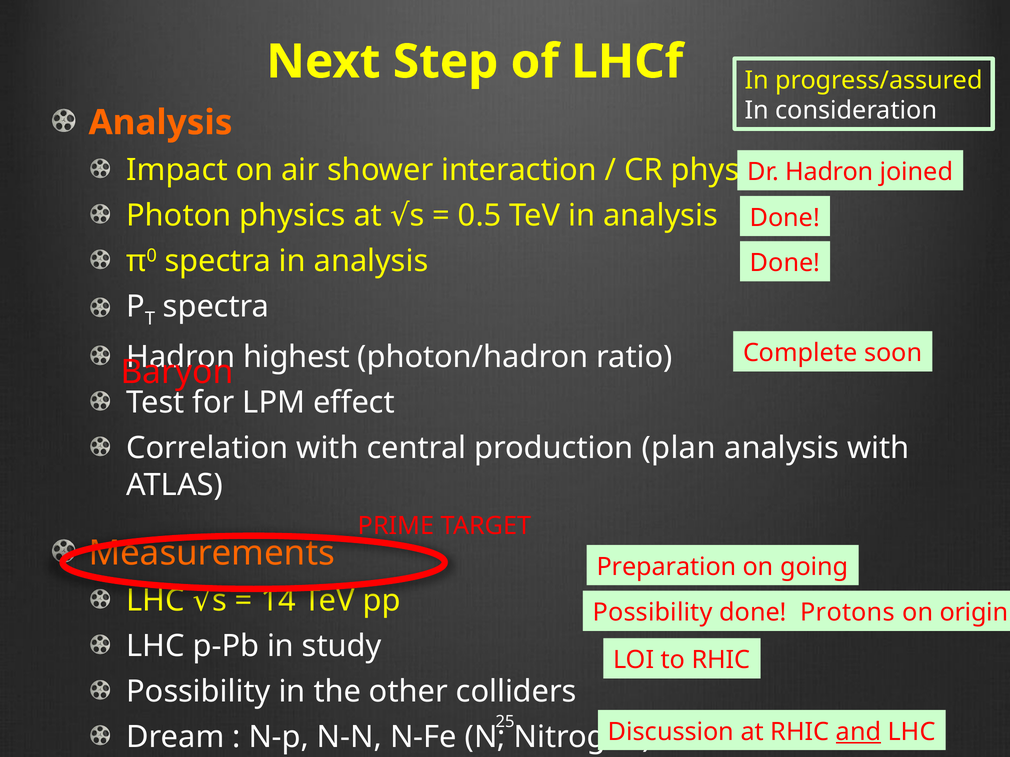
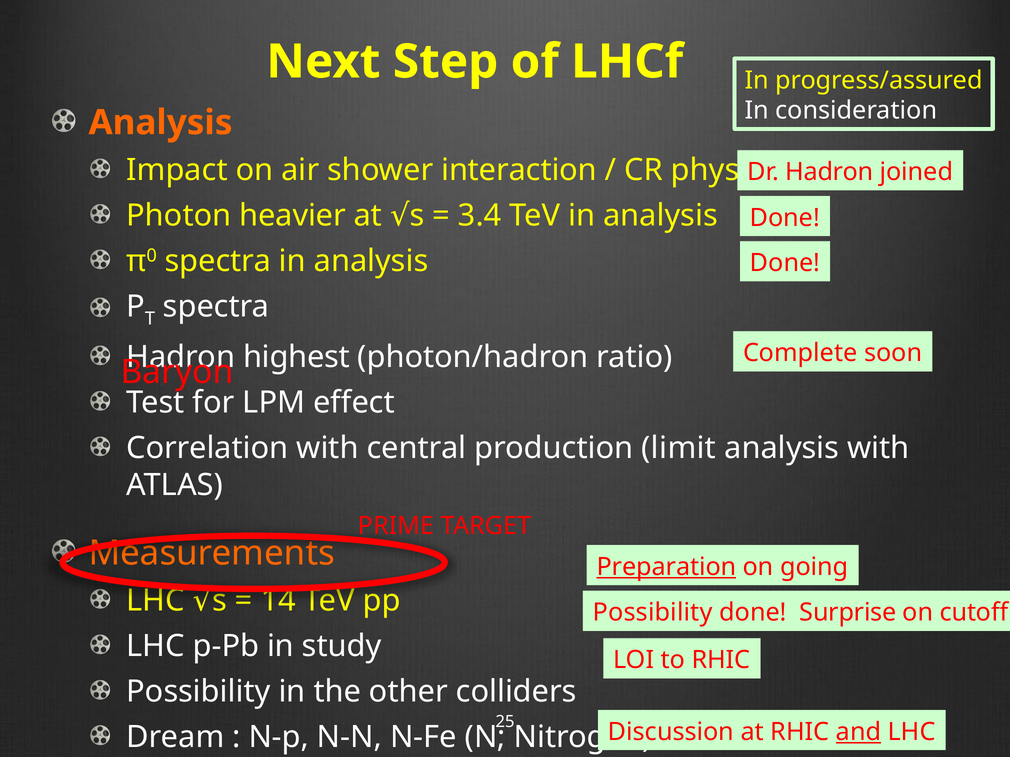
Photon physics: physics -> heavier
0.5: 0.5 -> 3.4
plan: plan -> limit
Preparation underline: none -> present
Protons: Protons -> Surprise
origin: origin -> cutoff
